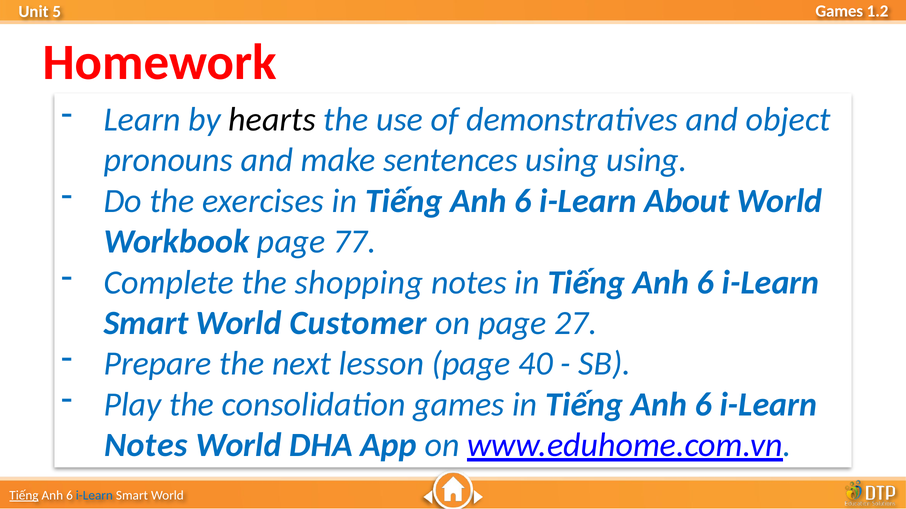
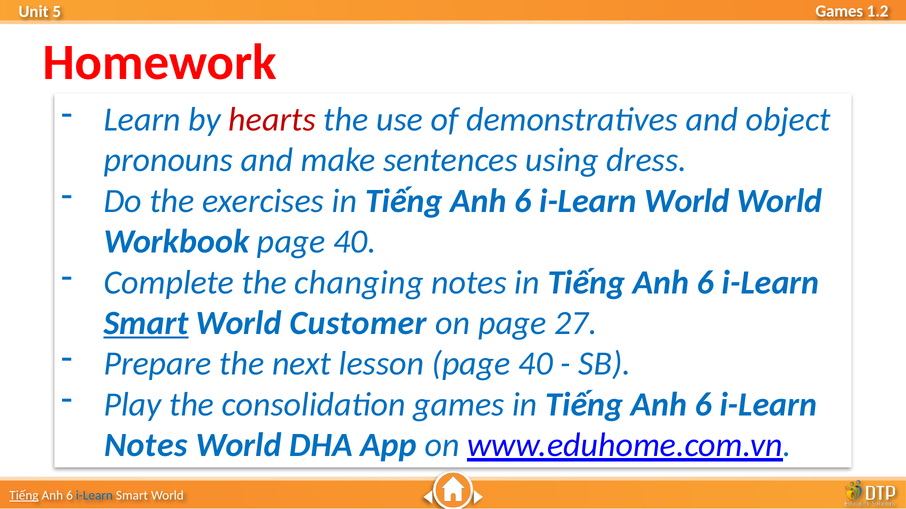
hearts colour: black -> red
using using: using -> dress
i-Learn About: About -> World
Workbook page 77: 77 -> 40
shopping: shopping -> changing
Smart at (146, 323) underline: none -> present
